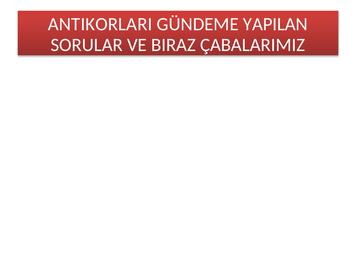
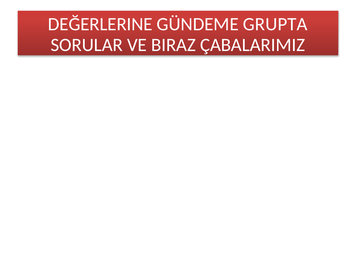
ANTIKORLARI: ANTIKORLARI -> DEĞERLERINE
YAPILAN: YAPILAN -> GRUPTA
